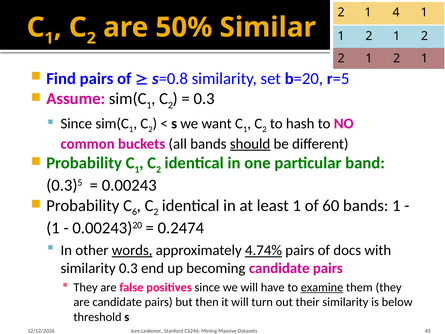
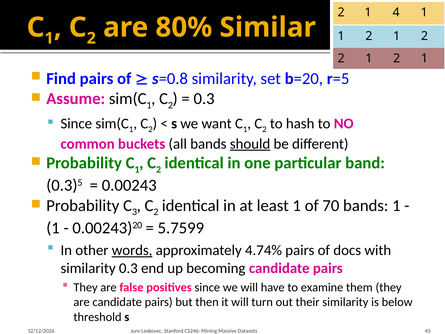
50%: 50% -> 80%
6: 6 -> 3
60: 60 -> 70
0.2474: 0.2474 -> 5.7599
4.74% underline: present -> none
examine underline: present -> none
